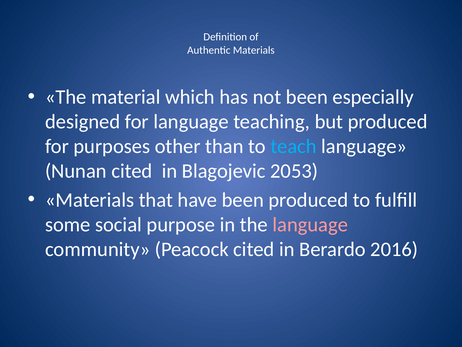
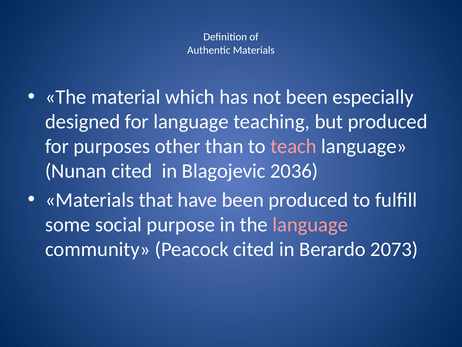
teach colour: light blue -> pink
2053: 2053 -> 2036
2016: 2016 -> 2073
